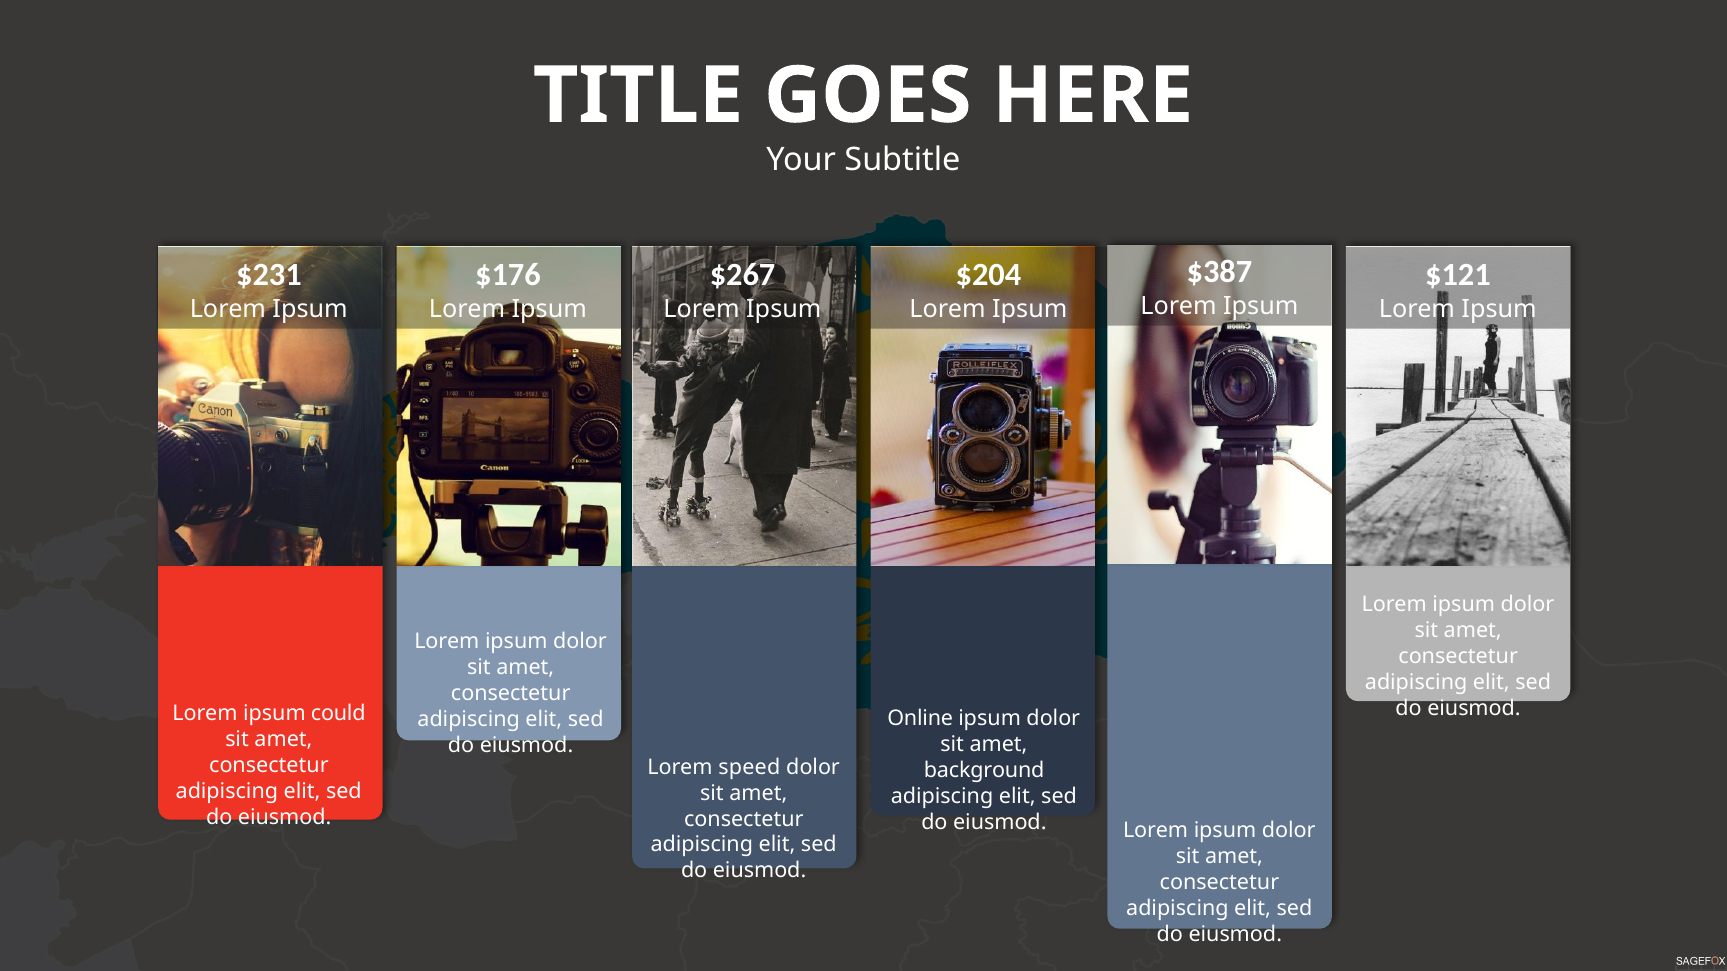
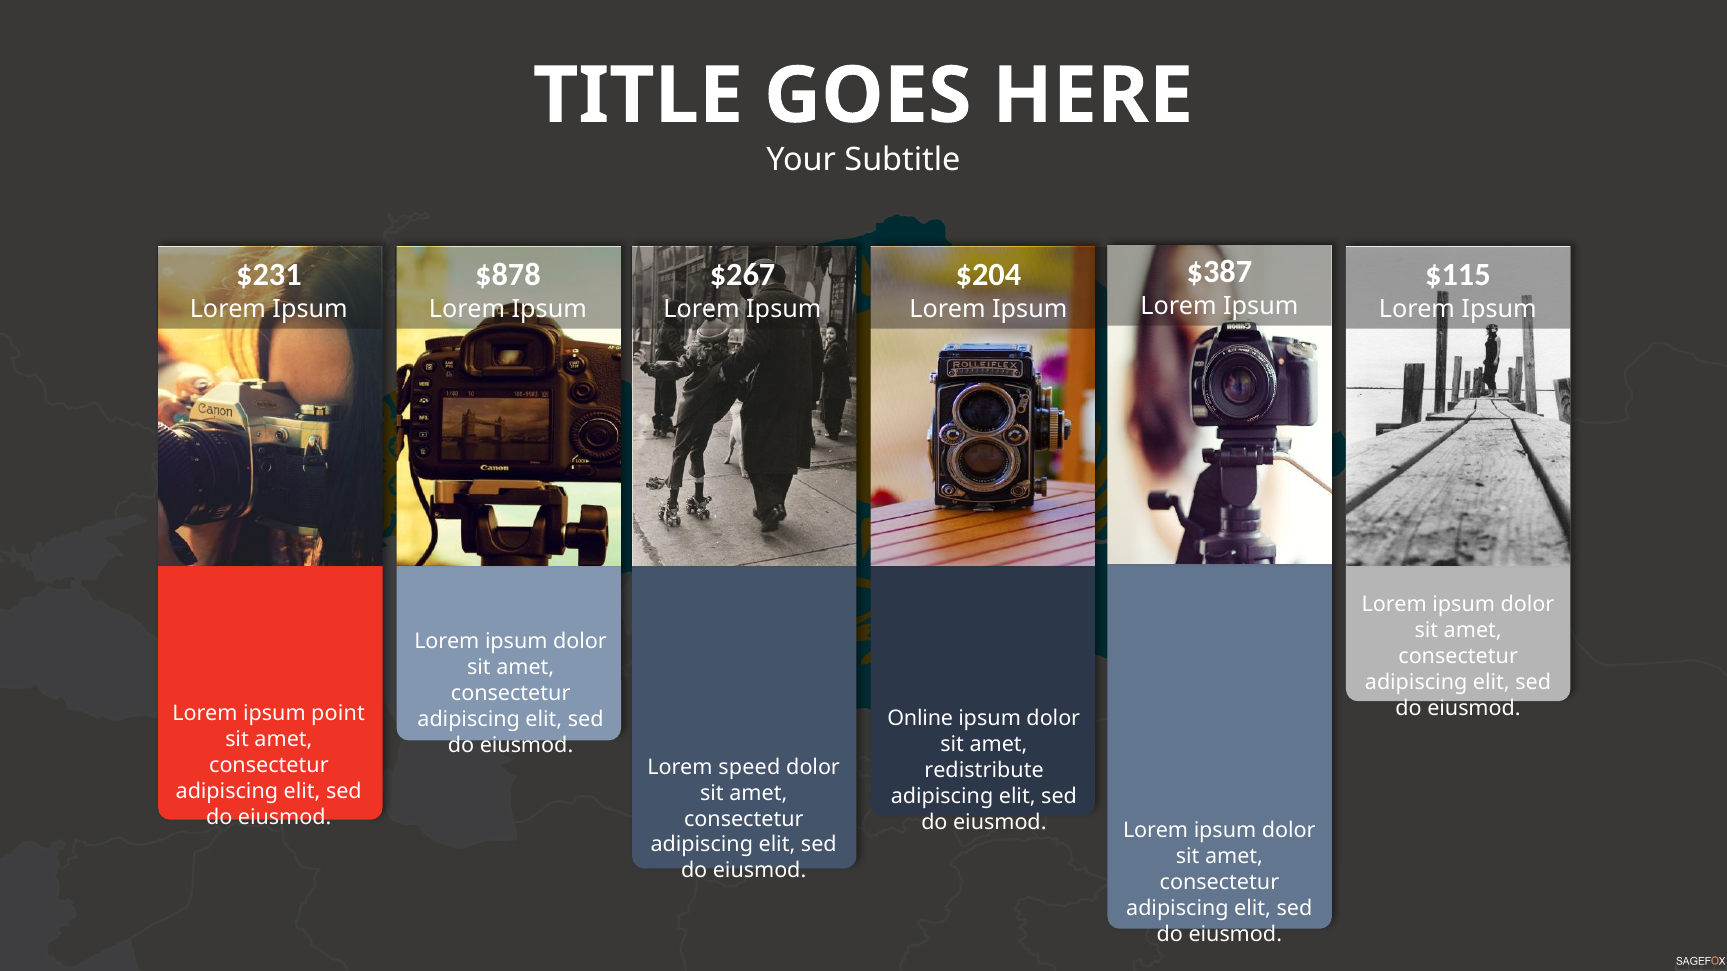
$176: $176 -> $878
$121: $121 -> $115
could: could -> point
background: background -> redistribute
